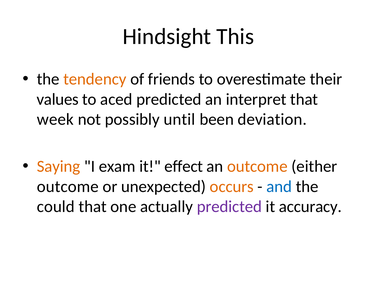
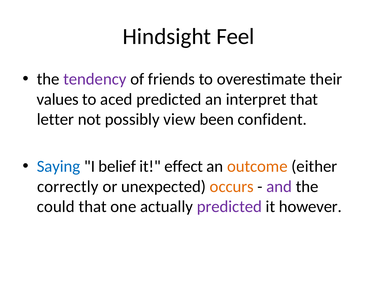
This: This -> Feel
tendency colour: orange -> purple
week: week -> letter
until: until -> view
deviation: deviation -> confident
Saying colour: orange -> blue
exam: exam -> belief
outcome at (68, 186): outcome -> correctly
and colour: blue -> purple
accuracy: accuracy -> however
